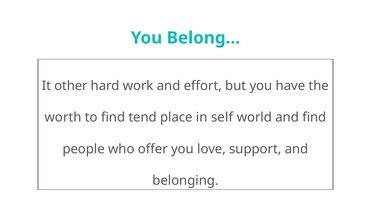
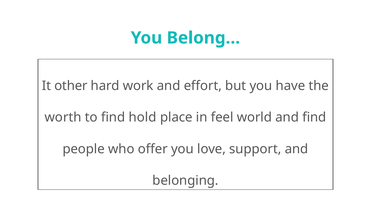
tend: tend -> hold
self: self -> feel
